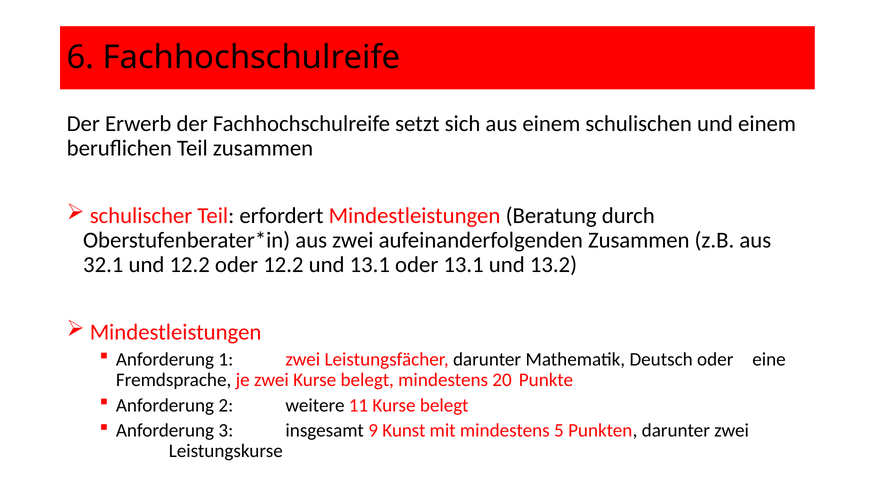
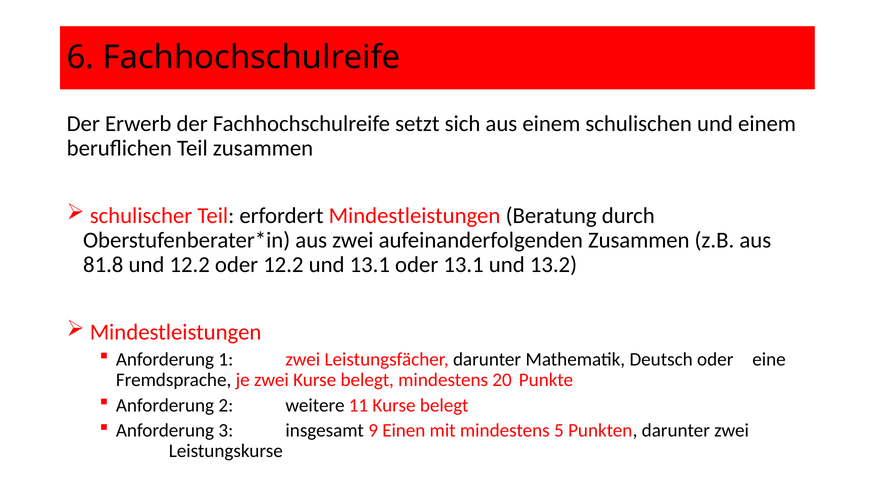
32.1: 32.1 -> 81.8
Kunst: Kunst -> Einen
